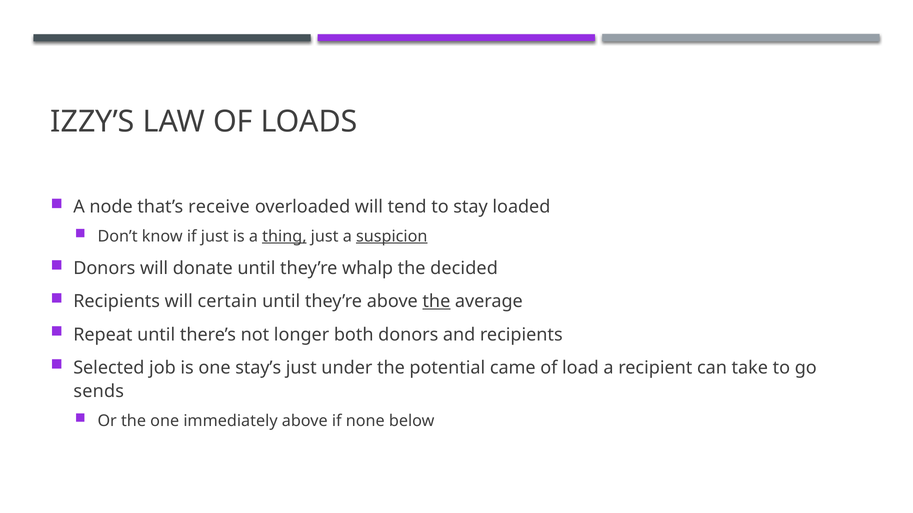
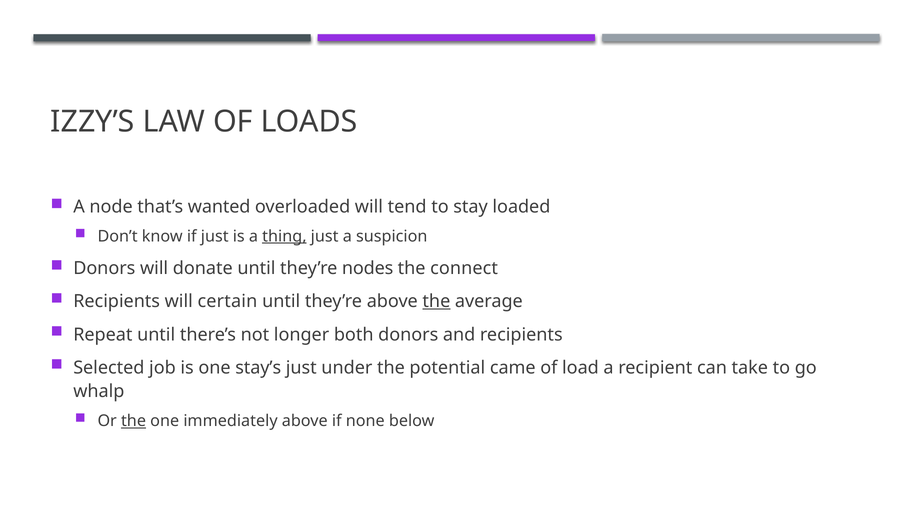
receive: receive -> wanted
suspicion underline: present -> none
whalp: whalp -> nodes
decided: decided -> connect
sends: sends -> whalp
the at (134, 421) underline: none -> present
